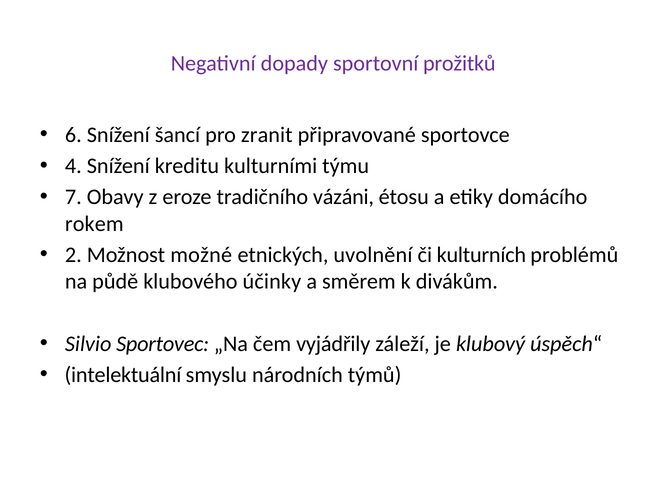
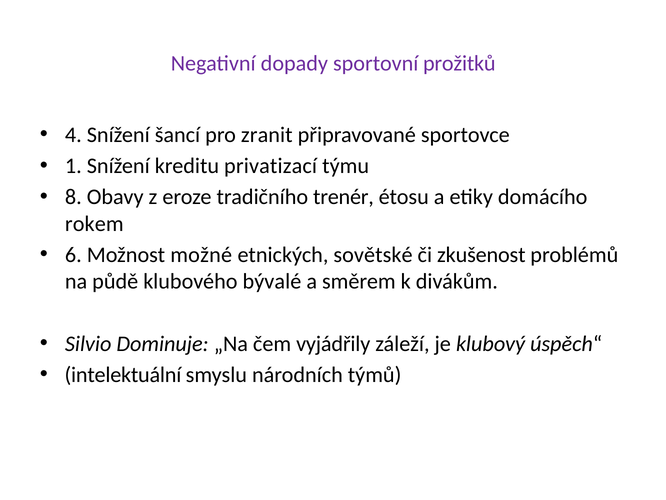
6: 6 -> 4
4: 4 -> 1
kulturními: kulturními -> privatizací
7: 7 -> 8
vázáni: vázáni -> trenér
2: 2 -> 6
uvolnění: uvolnění -> sovětské
kulturních: kulturních -> zkušenost
účinky: účinky -> bývalé
Sportovec: Sportovec -> Dominuje
